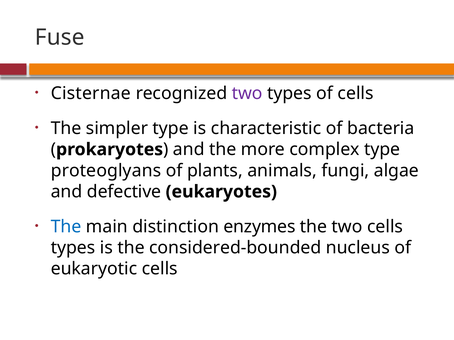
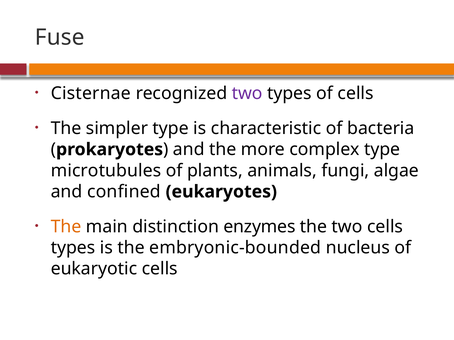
proteoglyans: proteoglyans -> microtubules
defective: defective -> confined
The at (66, 227) colour: blue -> orange
considered-bounded: considered-bounded -> embryonic-bounded
